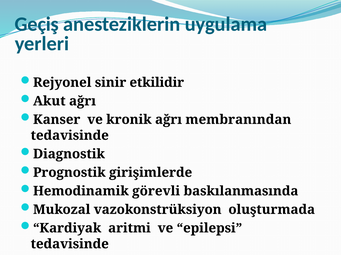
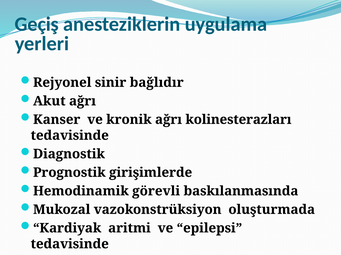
etkilidir: etkilidir -> bağlıdır
membranından: membranından -> kolinesterazları
